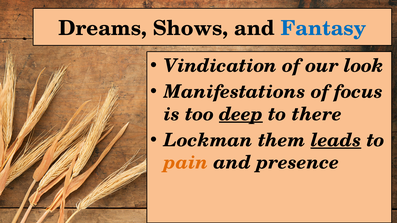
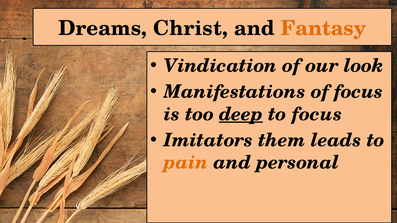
Shows: Shows -> Christ
Fantasy colour: blue -> orange
to there: there -> focus
Lockman: Lockman -> Imitators
leads underline: present -> none
presence: presence -> personal
